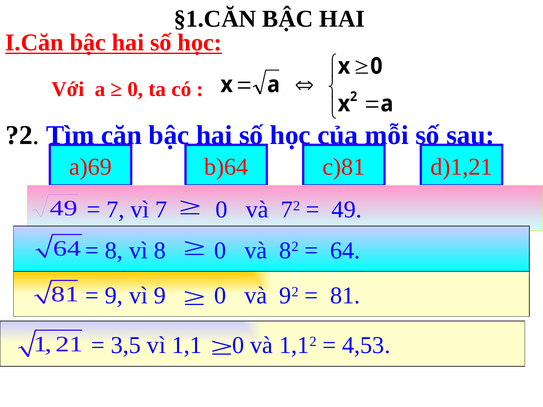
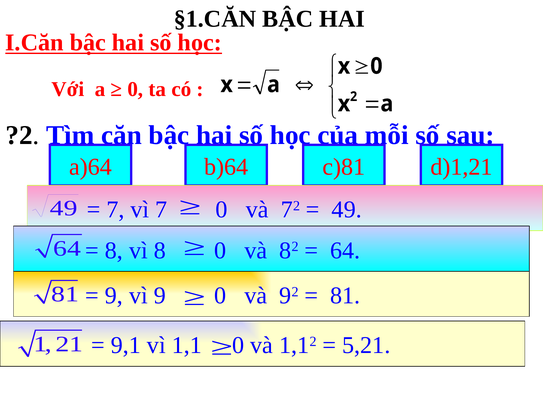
a)69: a)69 -> a)64
3,5: 3,5 -> 9,1
4,53: 4,53 -> 5,21
